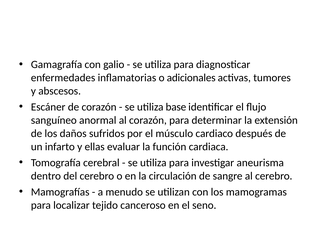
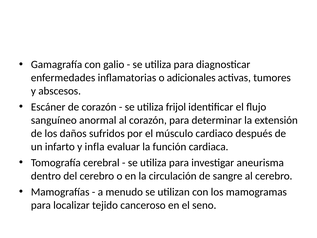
base: base -> frijol
ellas: ellas -> infla
